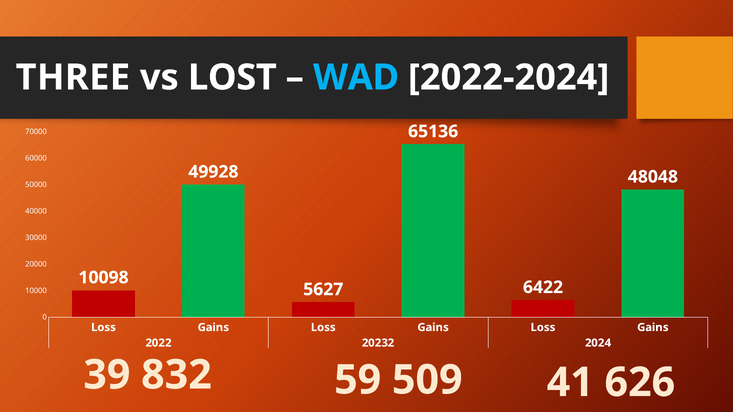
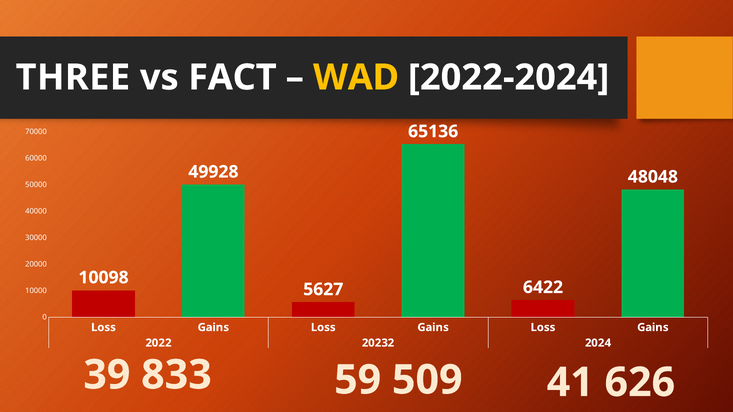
LOST: LOST -> FACT
WAD colour: light blue -> yellow
832: 832 -> 833
